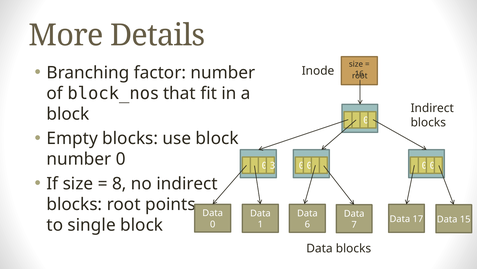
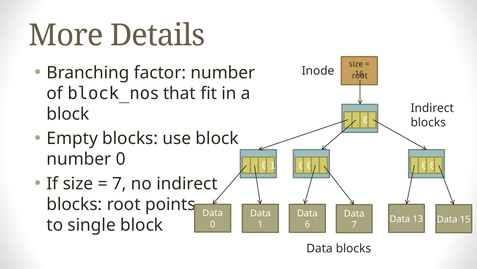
3 at (273, 166): 3 -> 1
8 at (119, 183): 8 -> 7
17: 17 -> 13
